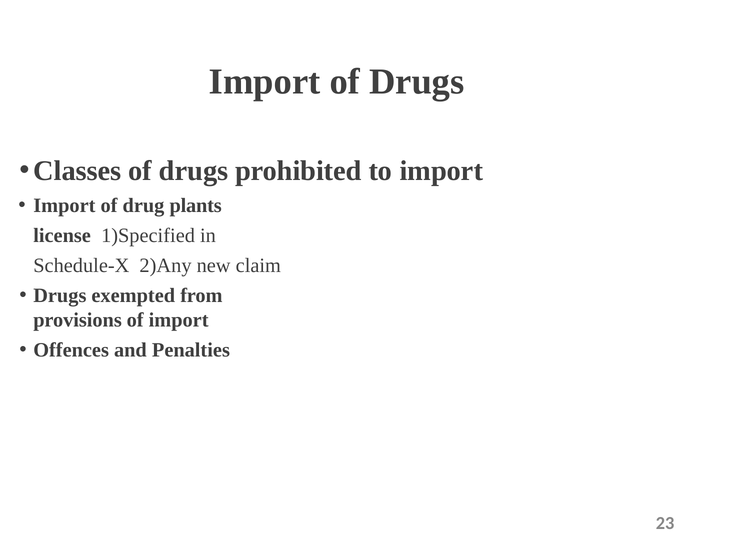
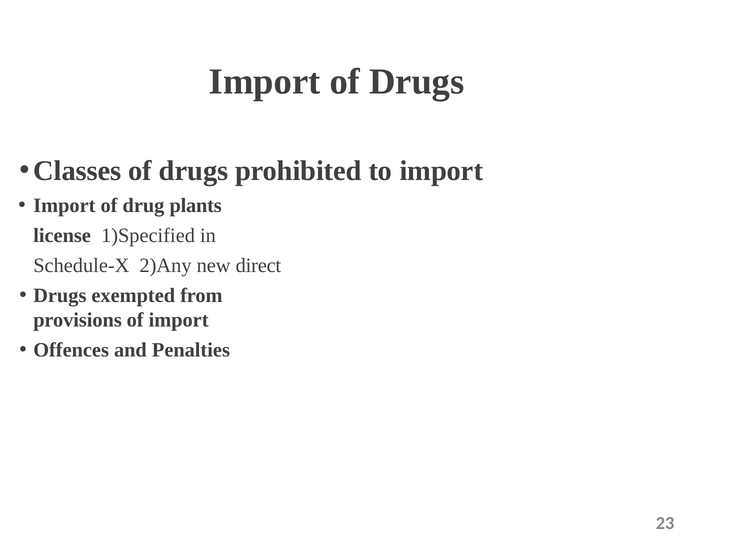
claim: claim -> direct
